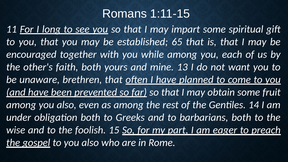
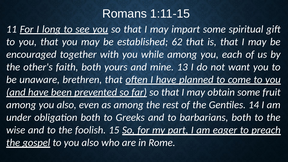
65: 65 -> 62
